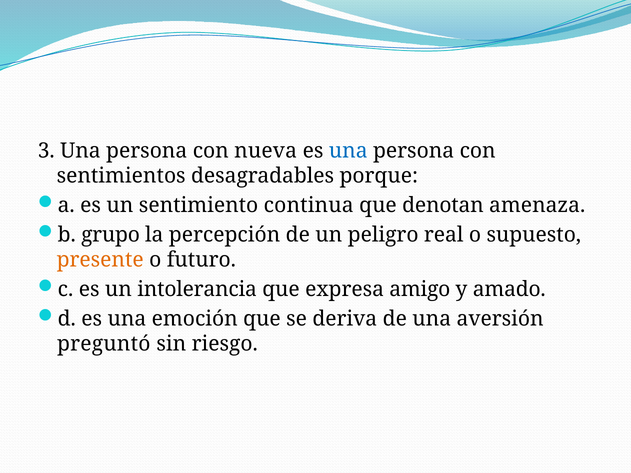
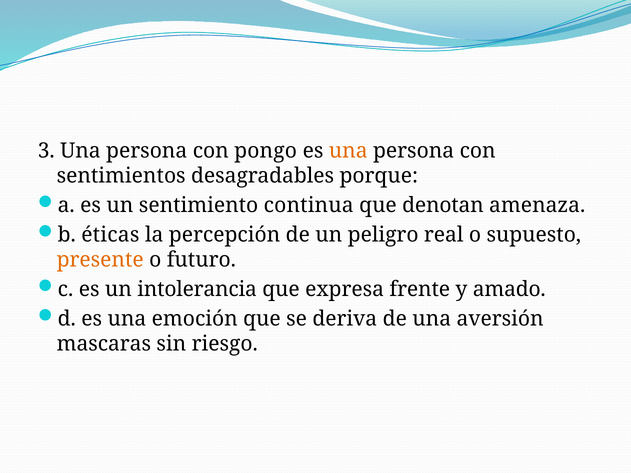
nueva: nueva -> pongo
una at (348, 151) colour: blue -> orange
grupo: grupo -> éticas
amigo: amigo -> frente
preguntó: preguntó -> mascaras
